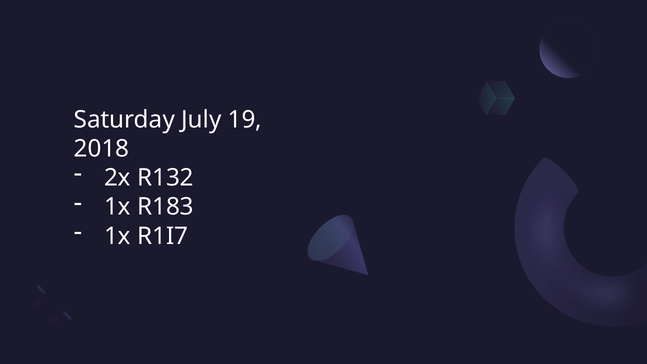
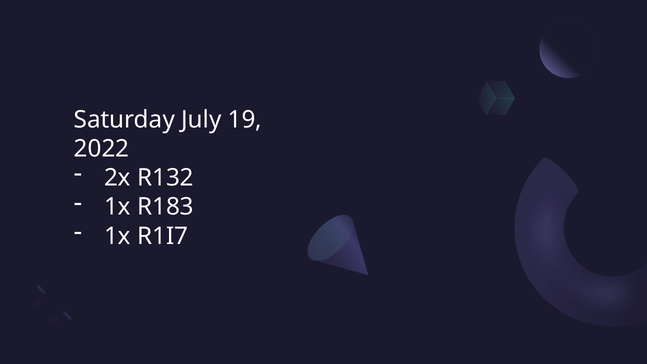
2018: 2018 -> 2022
